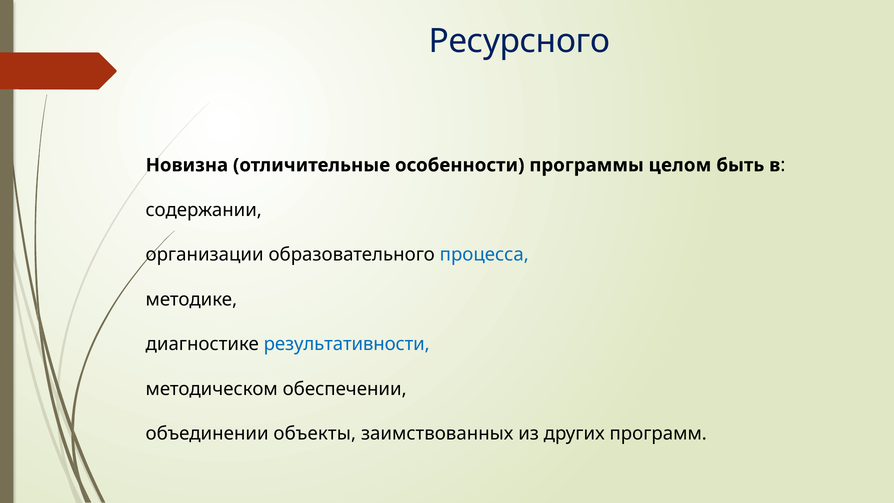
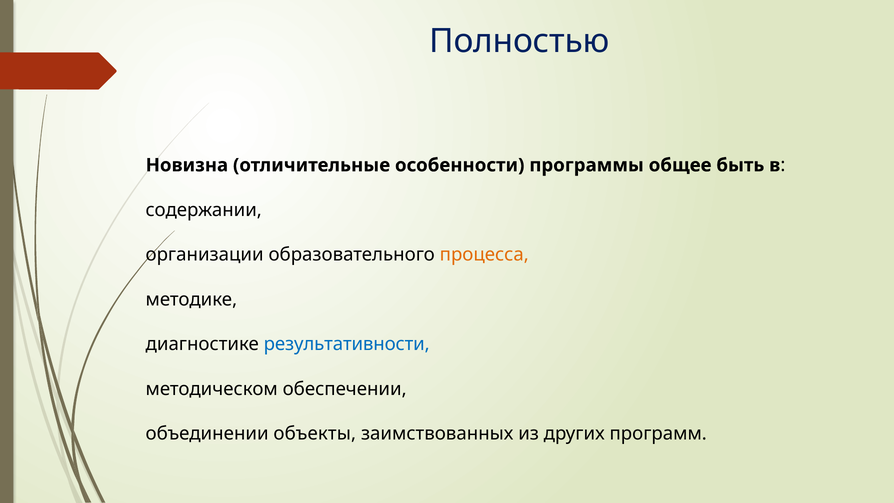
Ресурсного: Ресурсного -> Полностью
целом: целом -> общее
процесса colour: blue -> orange
